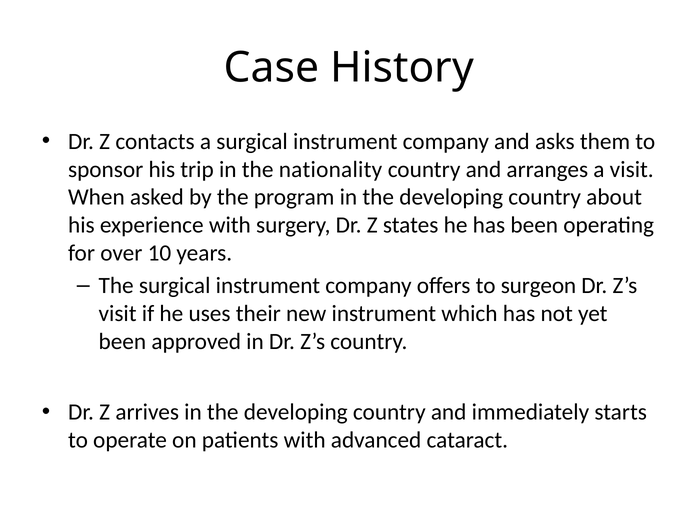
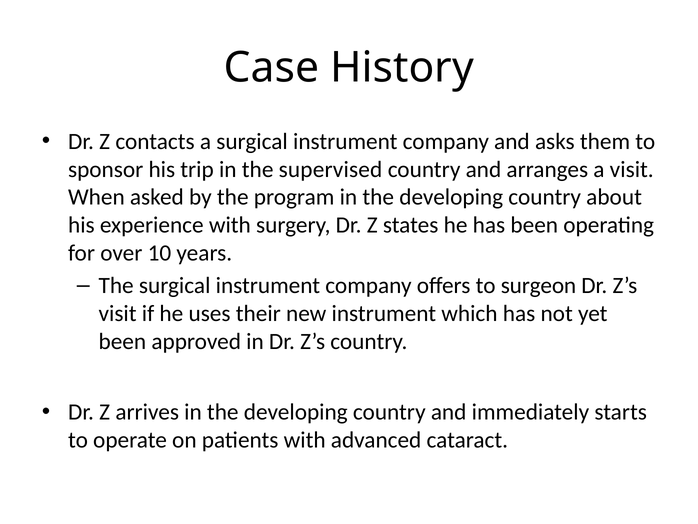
nationality: nationality -> supervised
